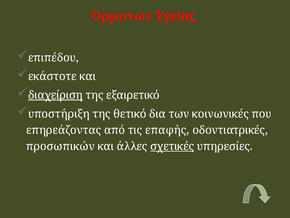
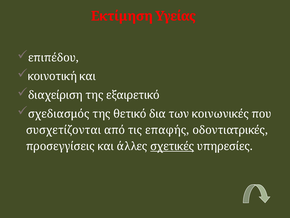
Ορμονών: Ορμονών -> Εκτίμηση
εκάστοτε: εκάστοτε -> κοινοτική
διαχείριση underline: present -> none
υποστήριξη: υποστήριξη -> σχεδιασμός
επηρεάζοντας: επηρεάζοντας -> συσχετίζονται
προσωπικών: προσωπικών -> προσεγγίσεις
